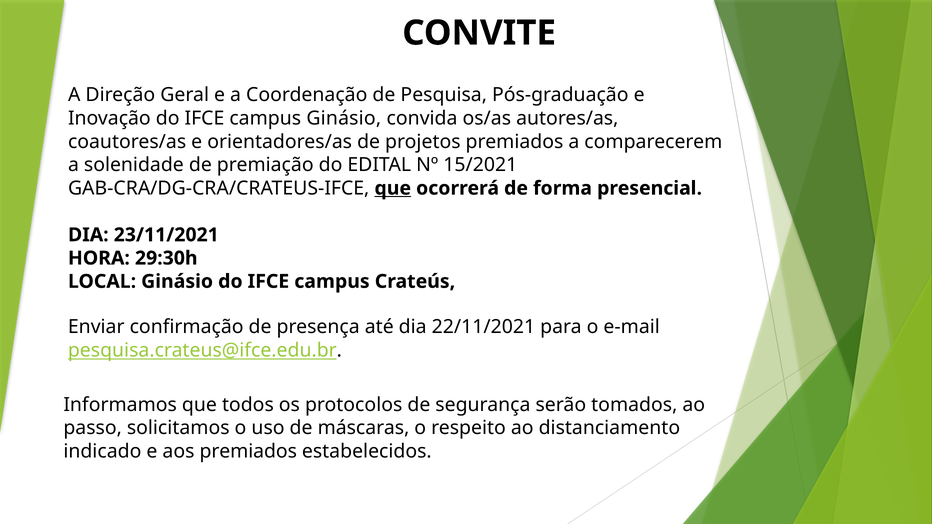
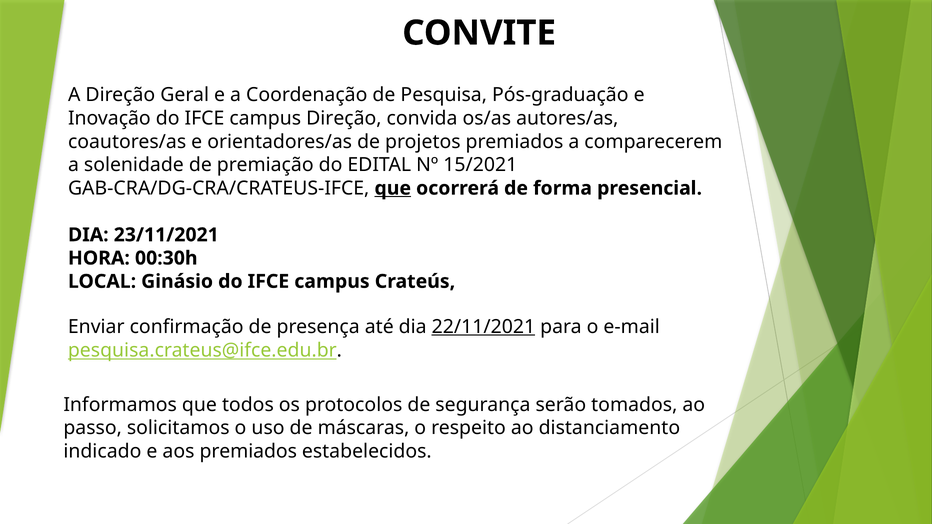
campus Ginásio: Ginásio -> Direção
29:30h: 29:30h -> 00:30h
22/11/2021 underline: none -> present
